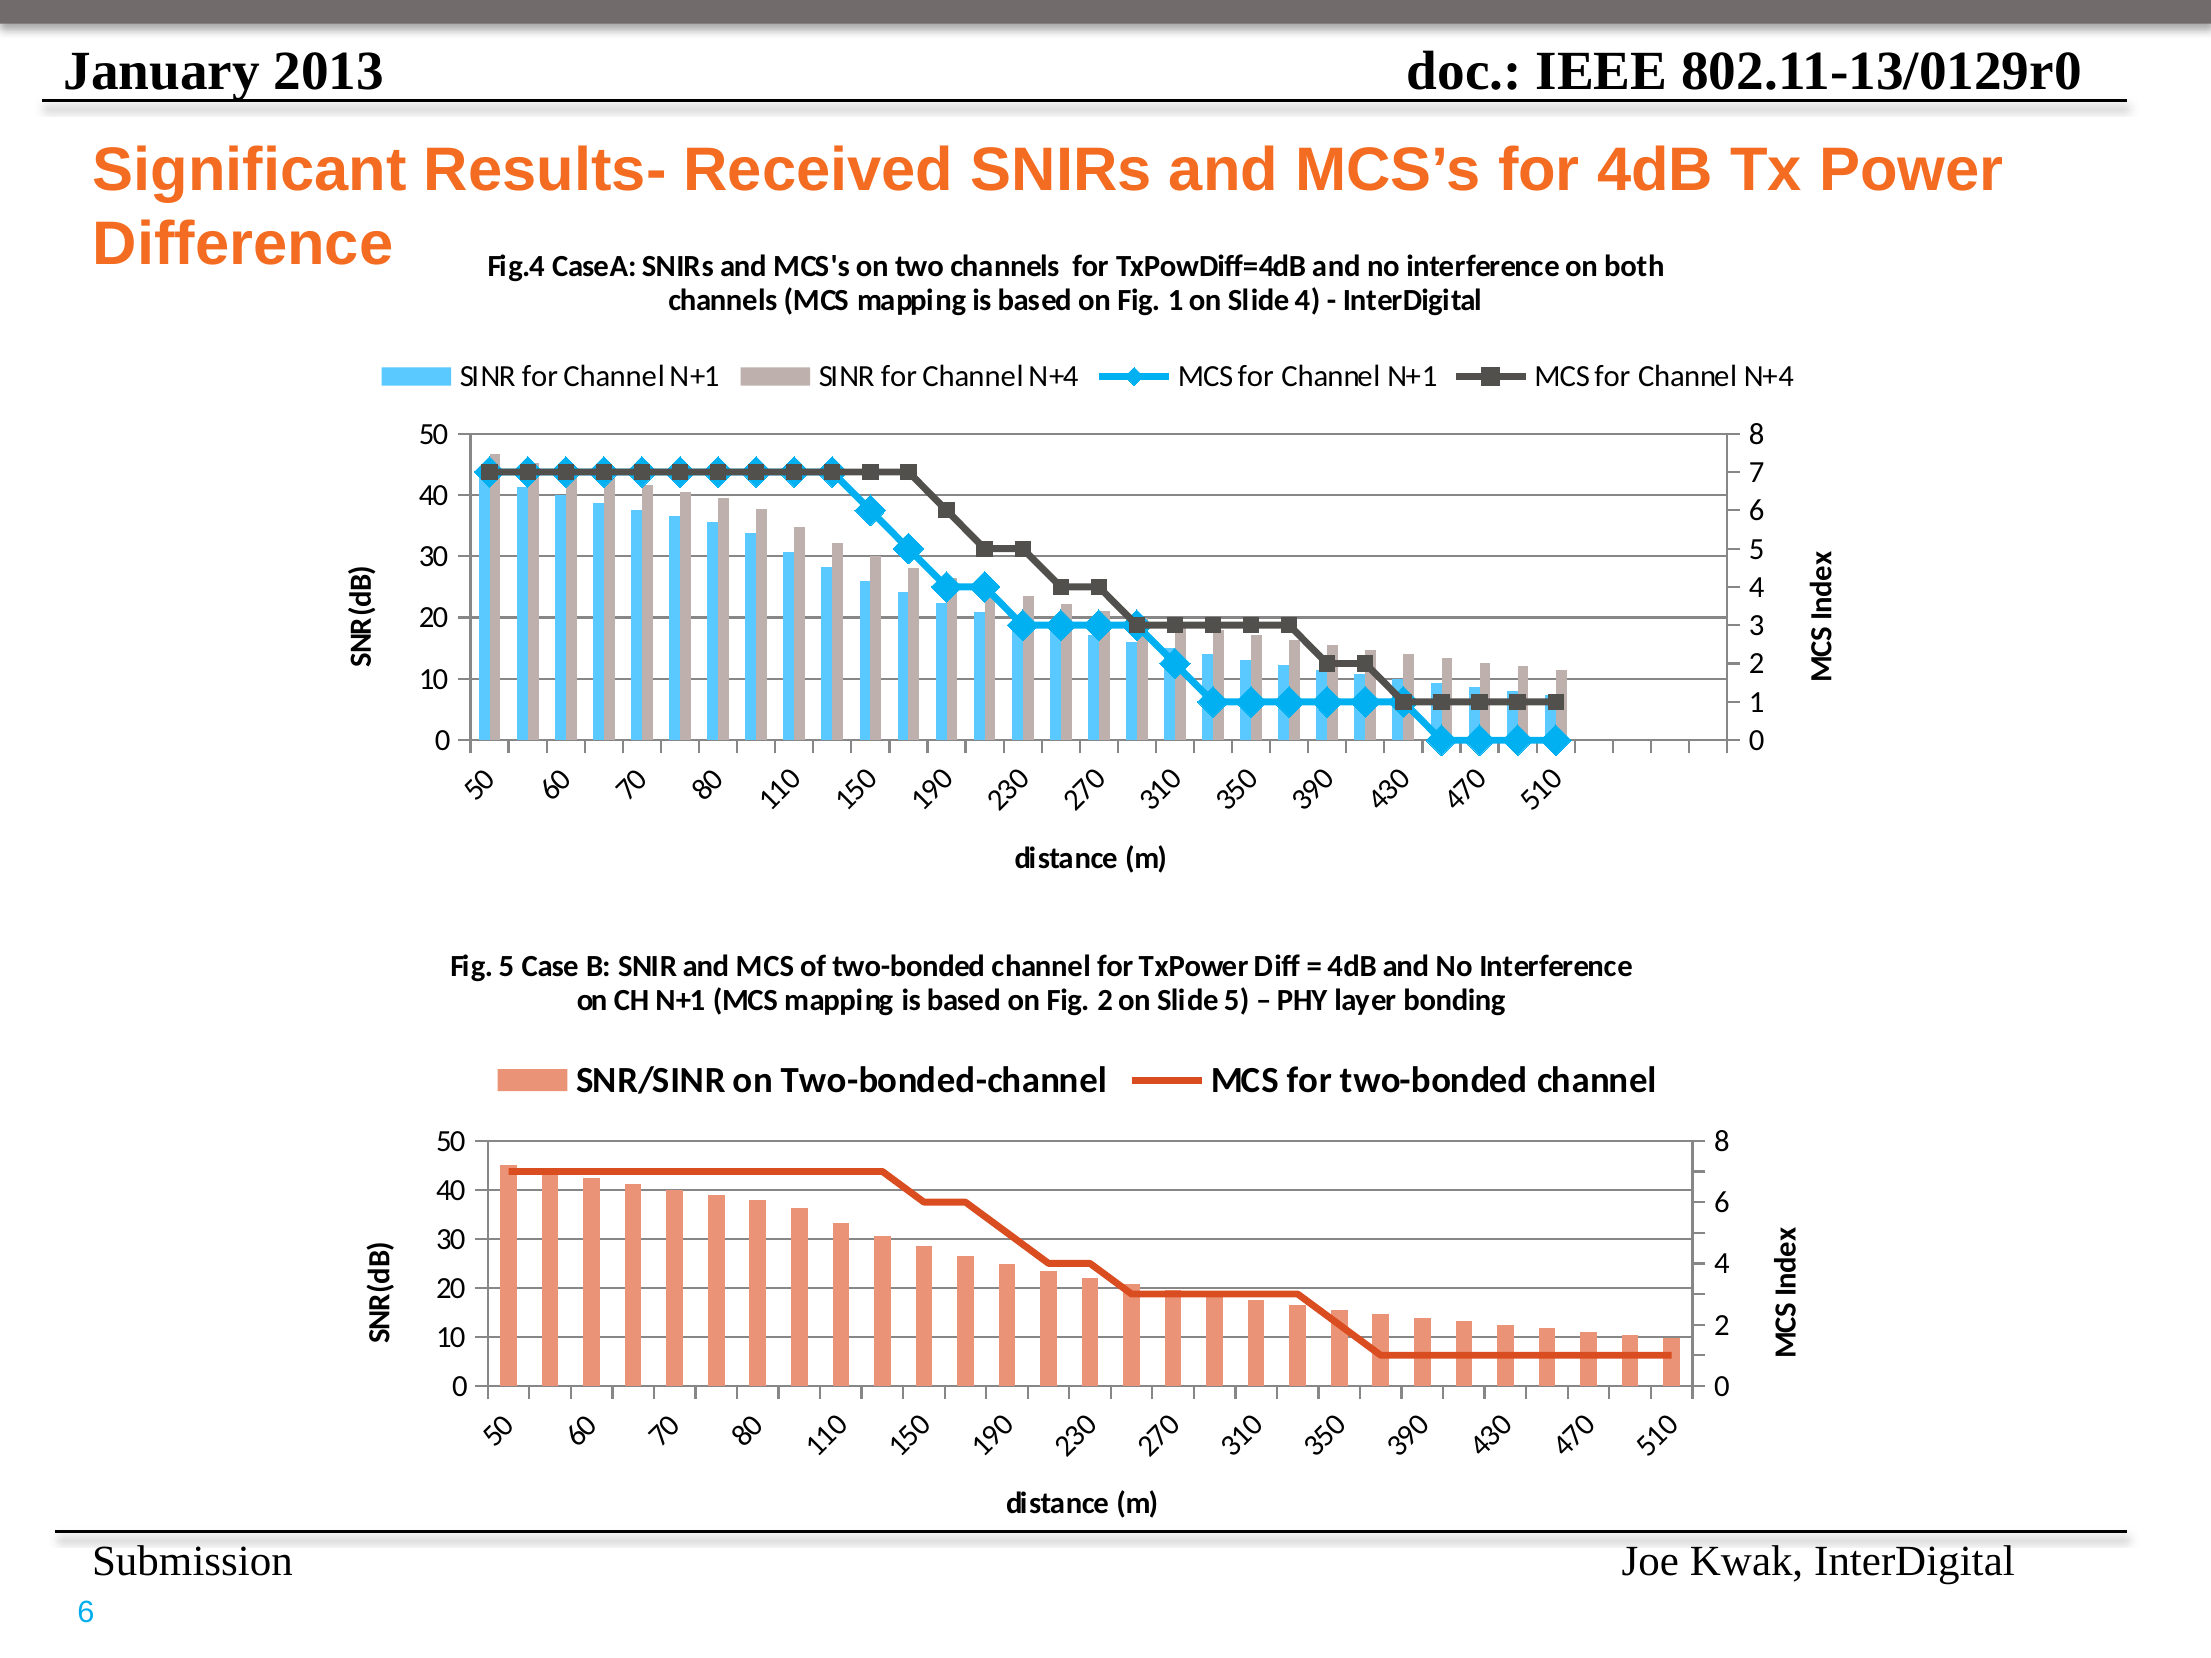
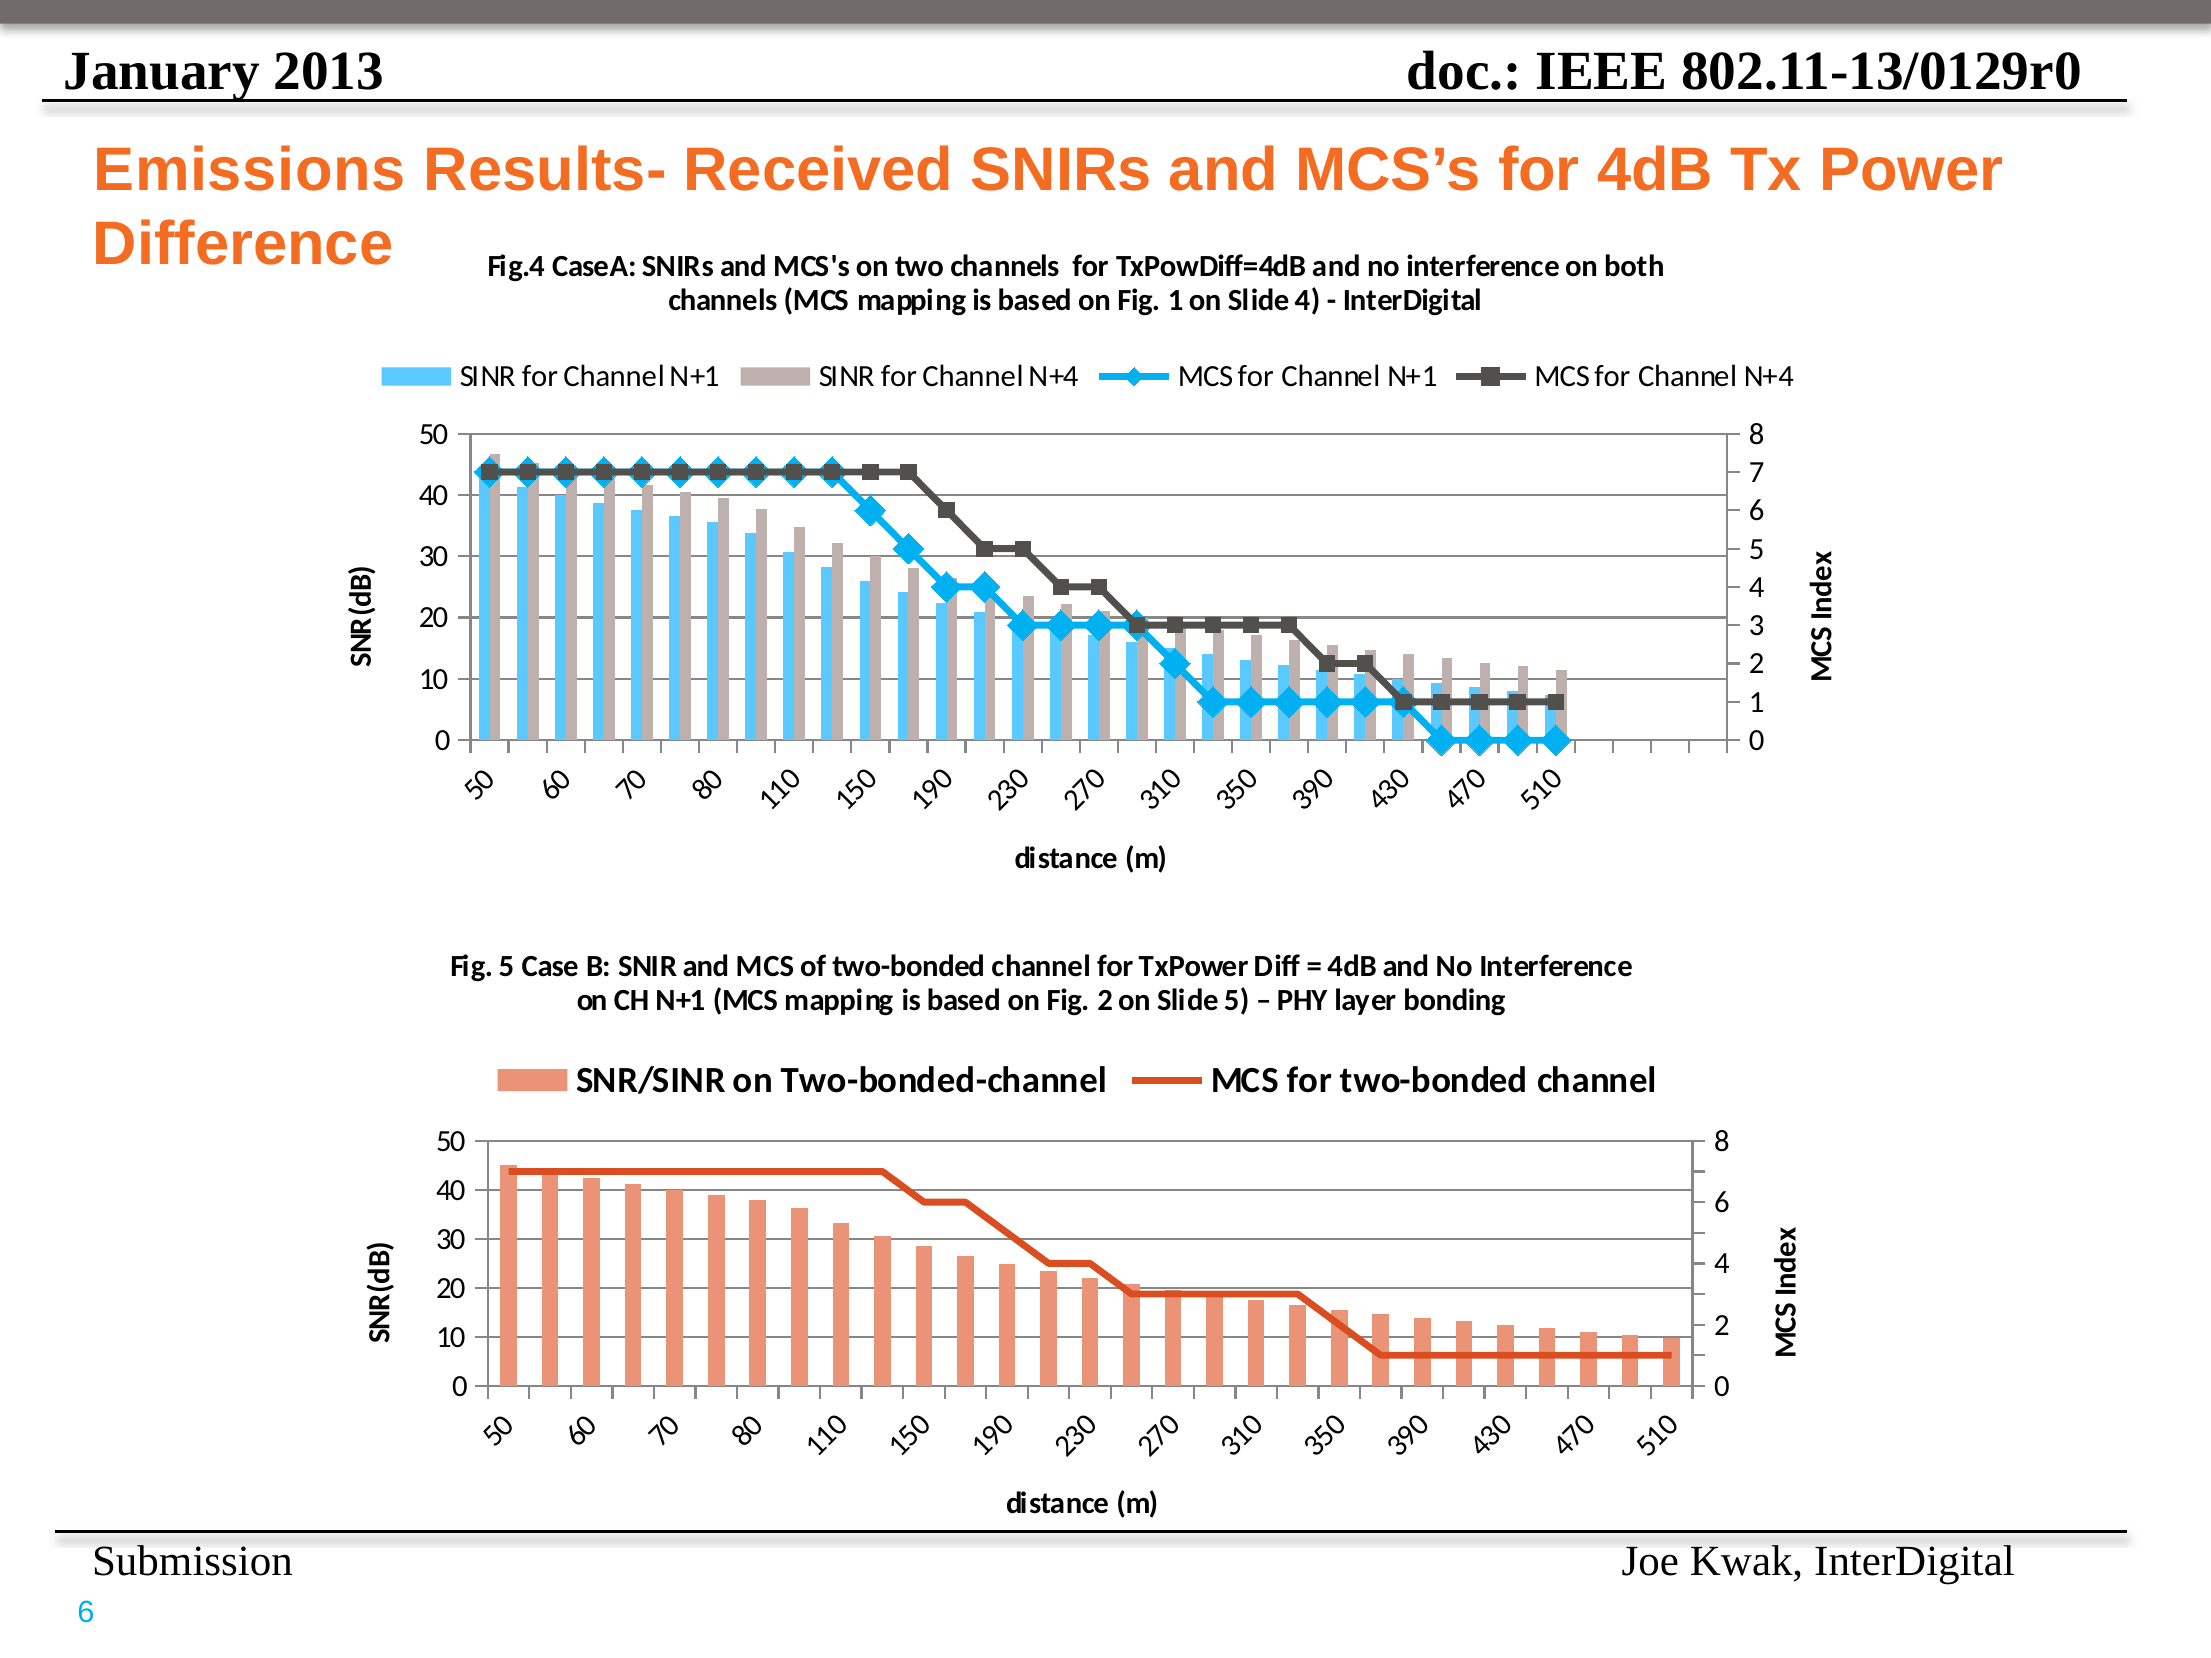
Significant: Significant -> Emissions
